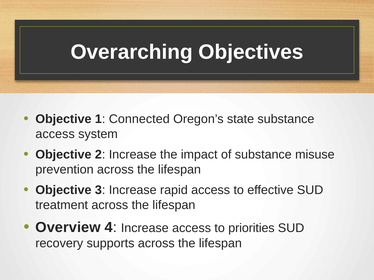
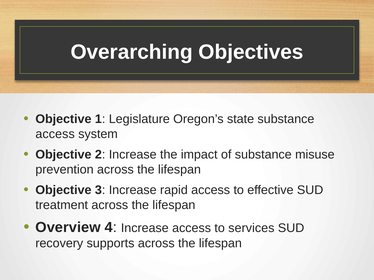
Connected: Connected -> Legislature
priorities: priorities -> services
